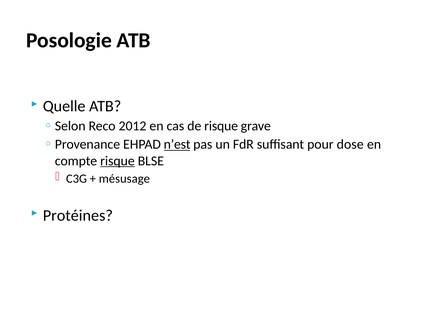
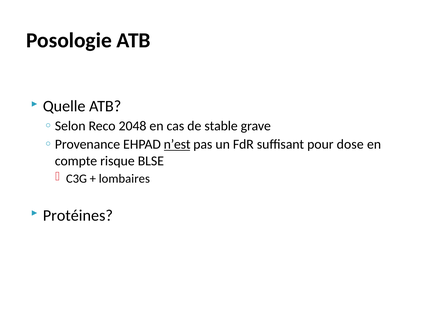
2012: 2012 -> 2048
de risque: risque -> stable
risque at (117, 161) underline: present -> none
mésusage: mésusage -> lombaires
